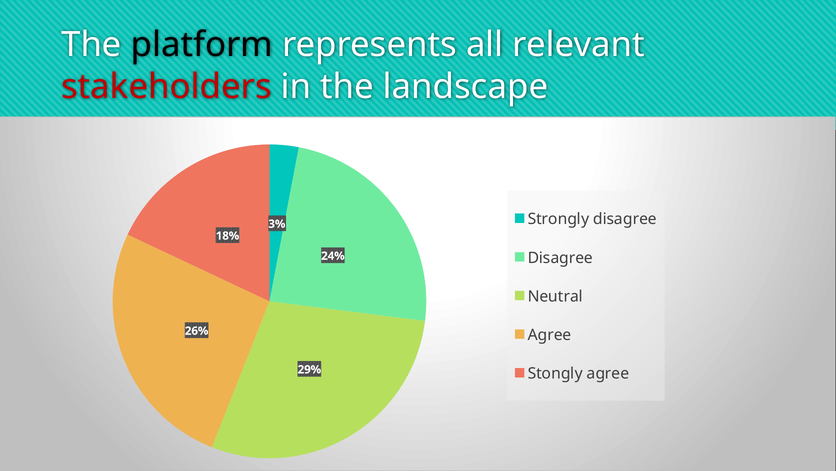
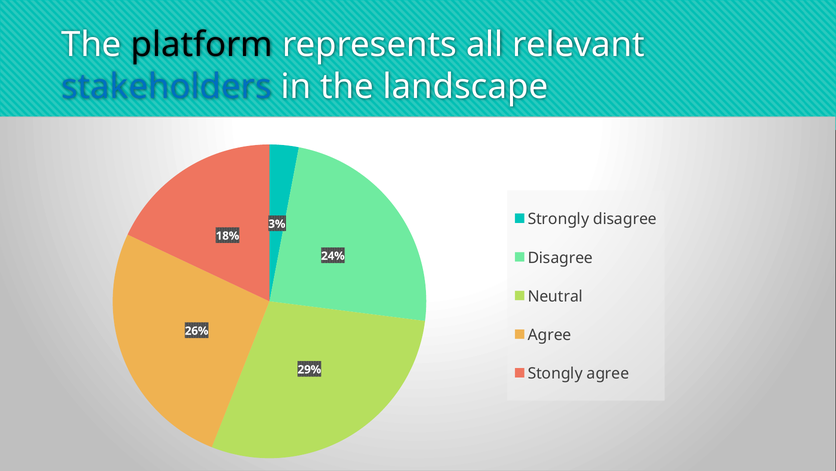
stakeholders colour: red -> blue
